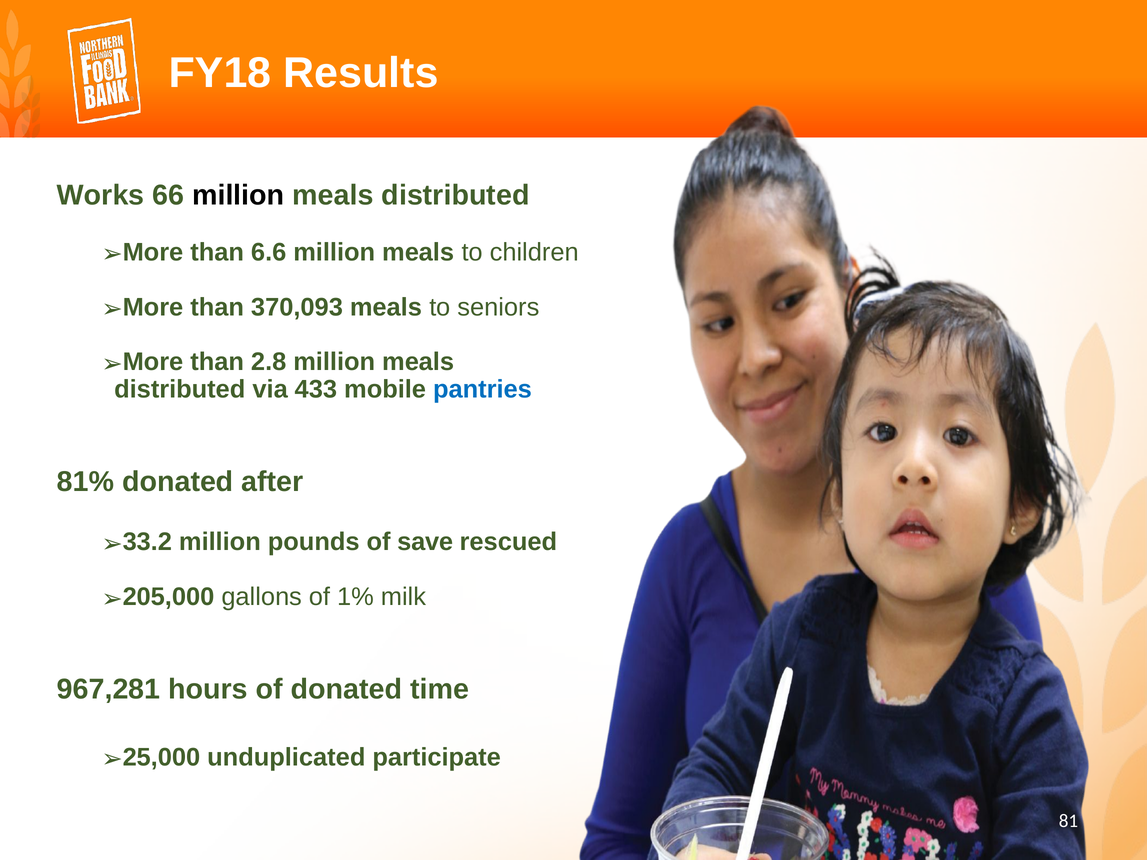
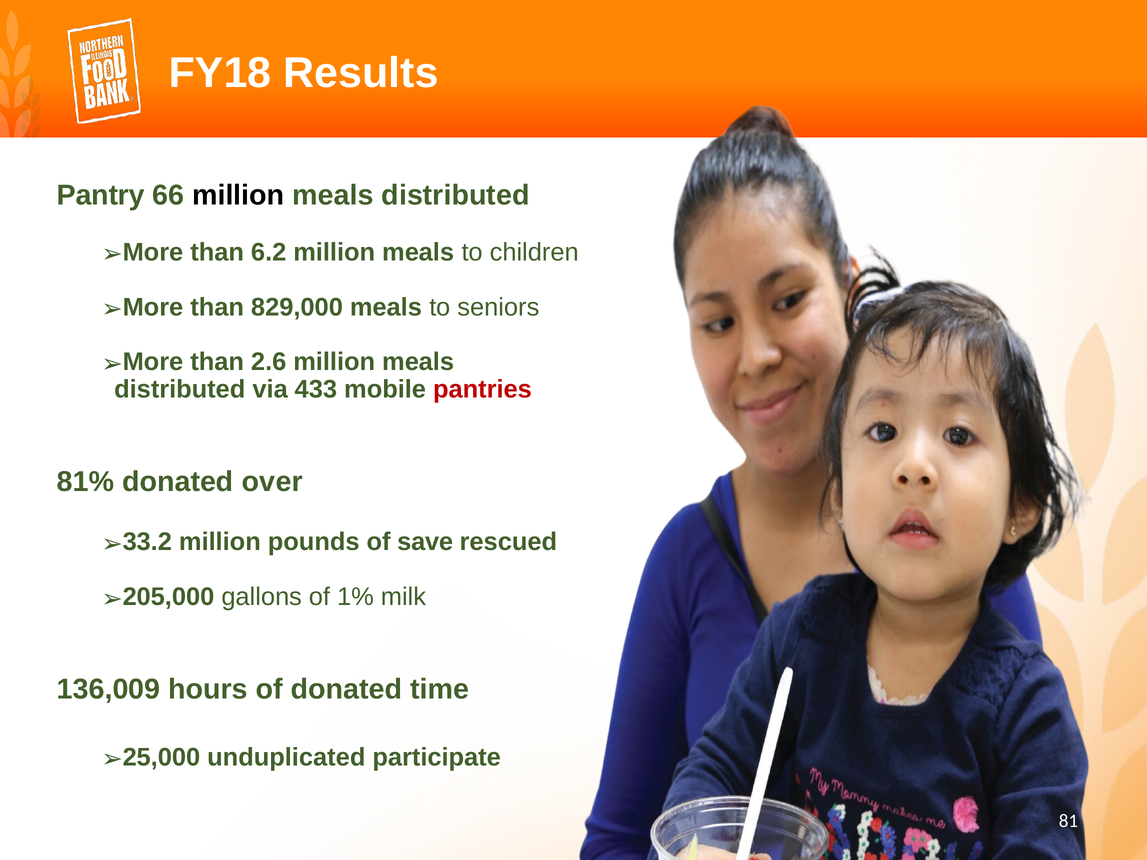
Works: Works -> Pantry
6.6: 6.6 -> 6.2
370,093: 370,093 -> 829,000
2.8: 2.8 -> 2.6
pantries colour: blue -> red
after: after -> over
967,281: 967,281 -> 136,009
